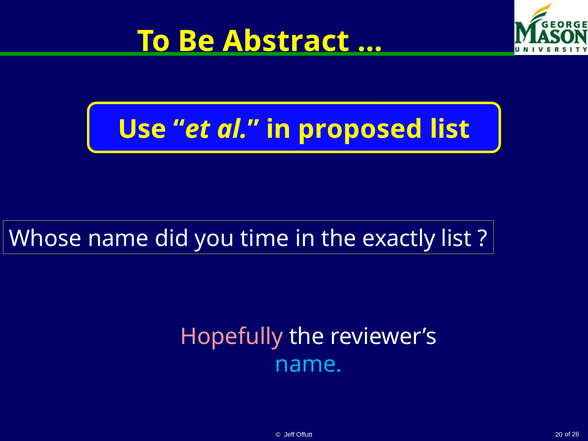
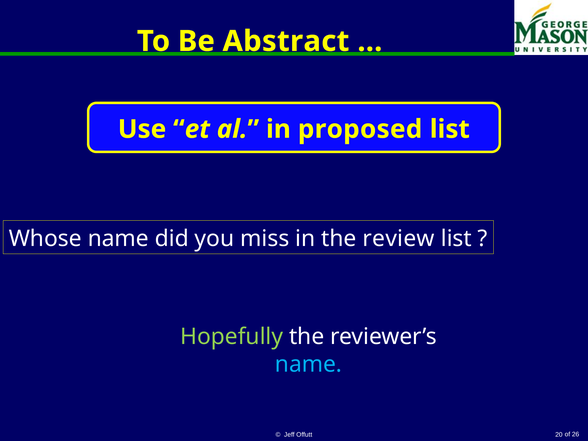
time: time -> miss
exactly: exactly -> review
Hopefully colour: pink -> light green
